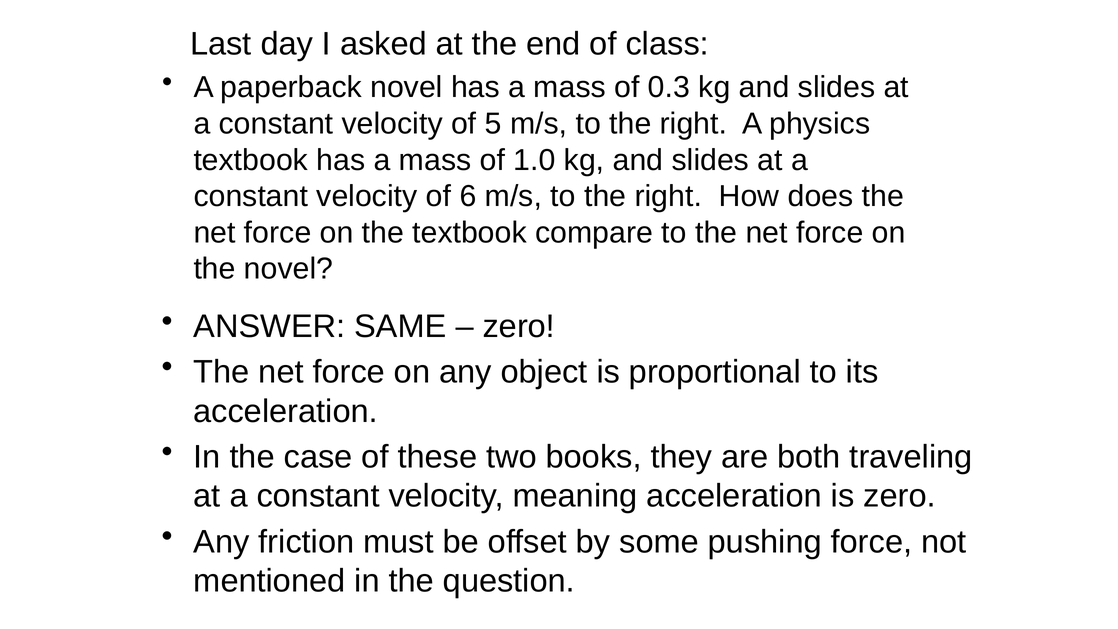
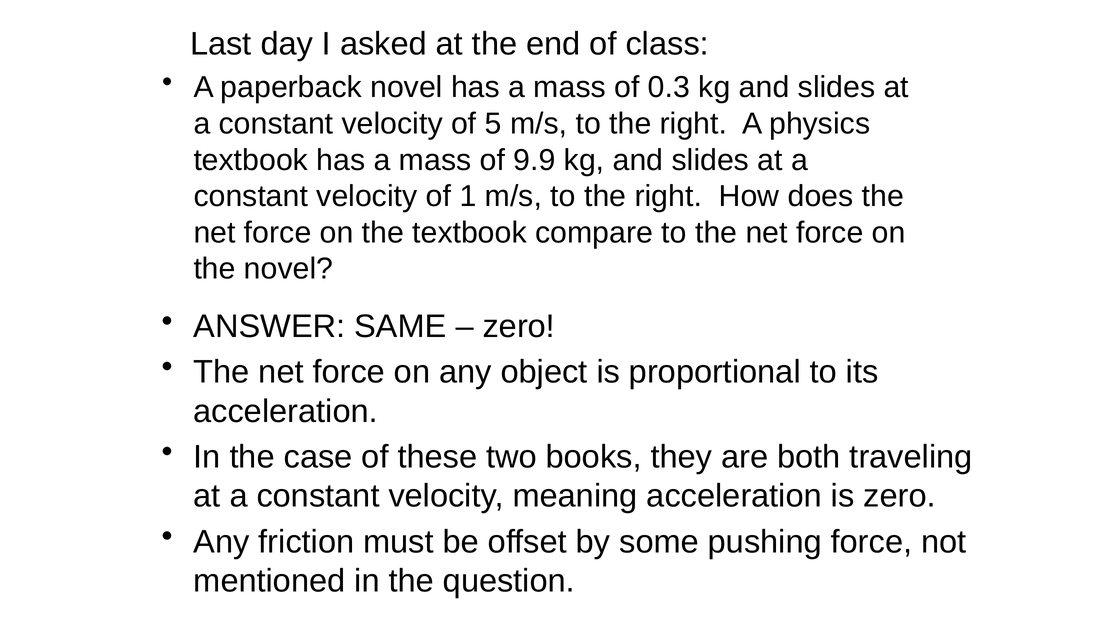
1.0: 1.0 -> 9.9
6: 6 -> 1
